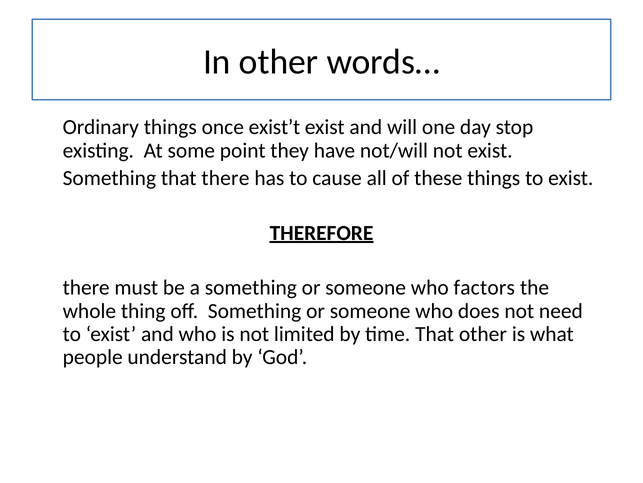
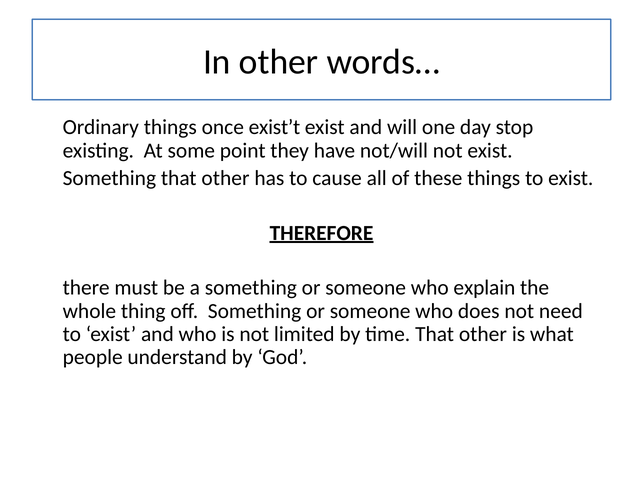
Something that there: there -> other
factors: factors -> explain
